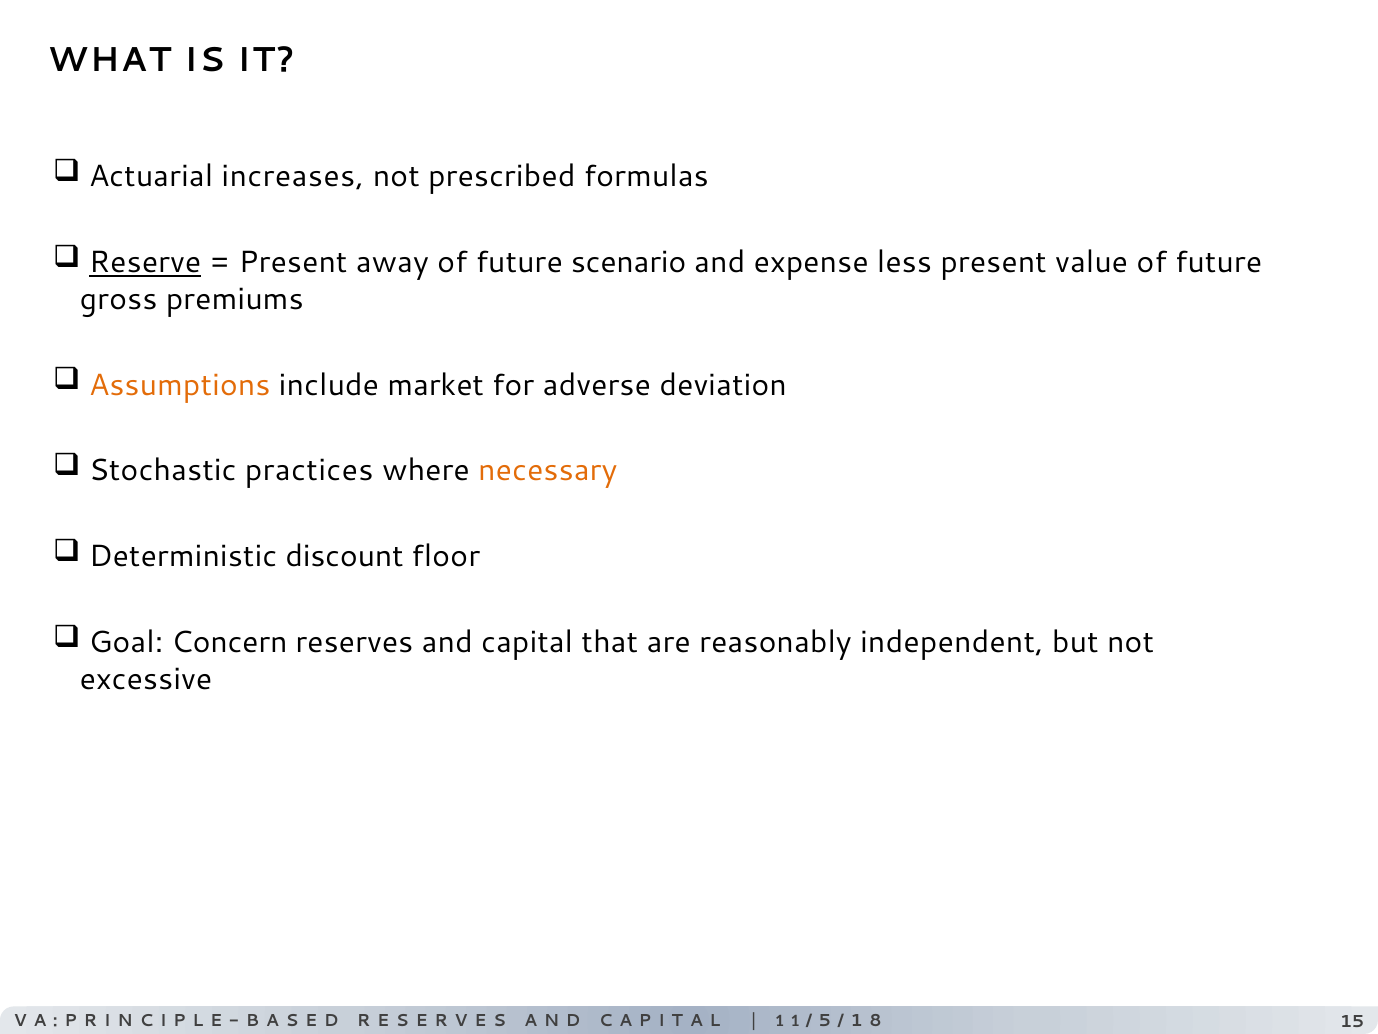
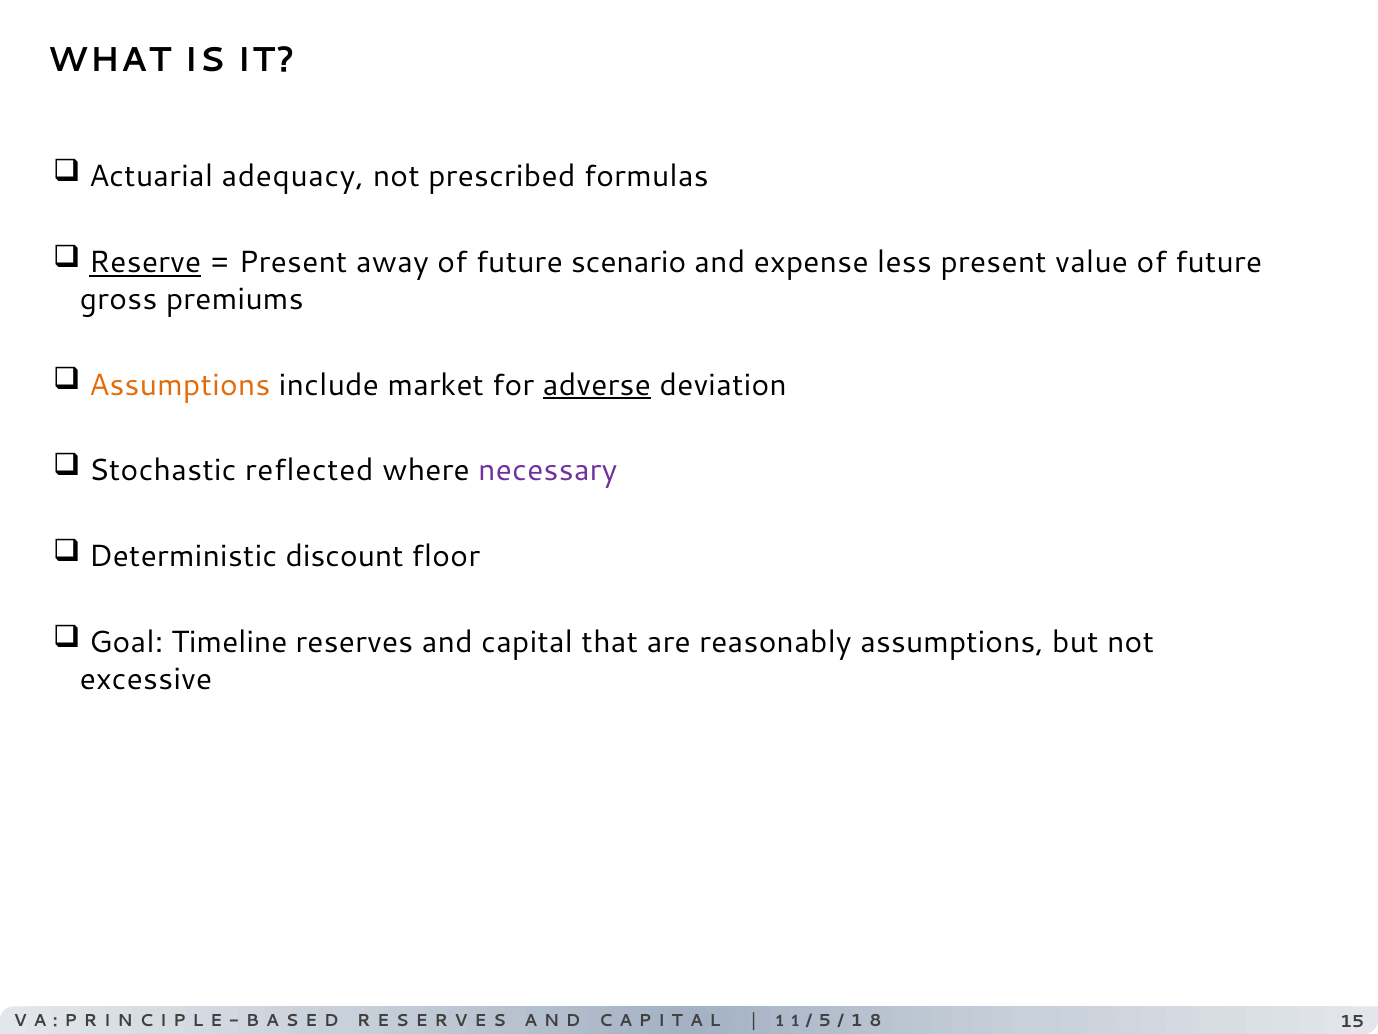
increases: increases -> adequacy
adverse underline: none -> present
practices: practices -> reflected
necessary colour: orange -> purple
Concern: Concern -> Timeline
reasonably independent: independent -> assumptions
